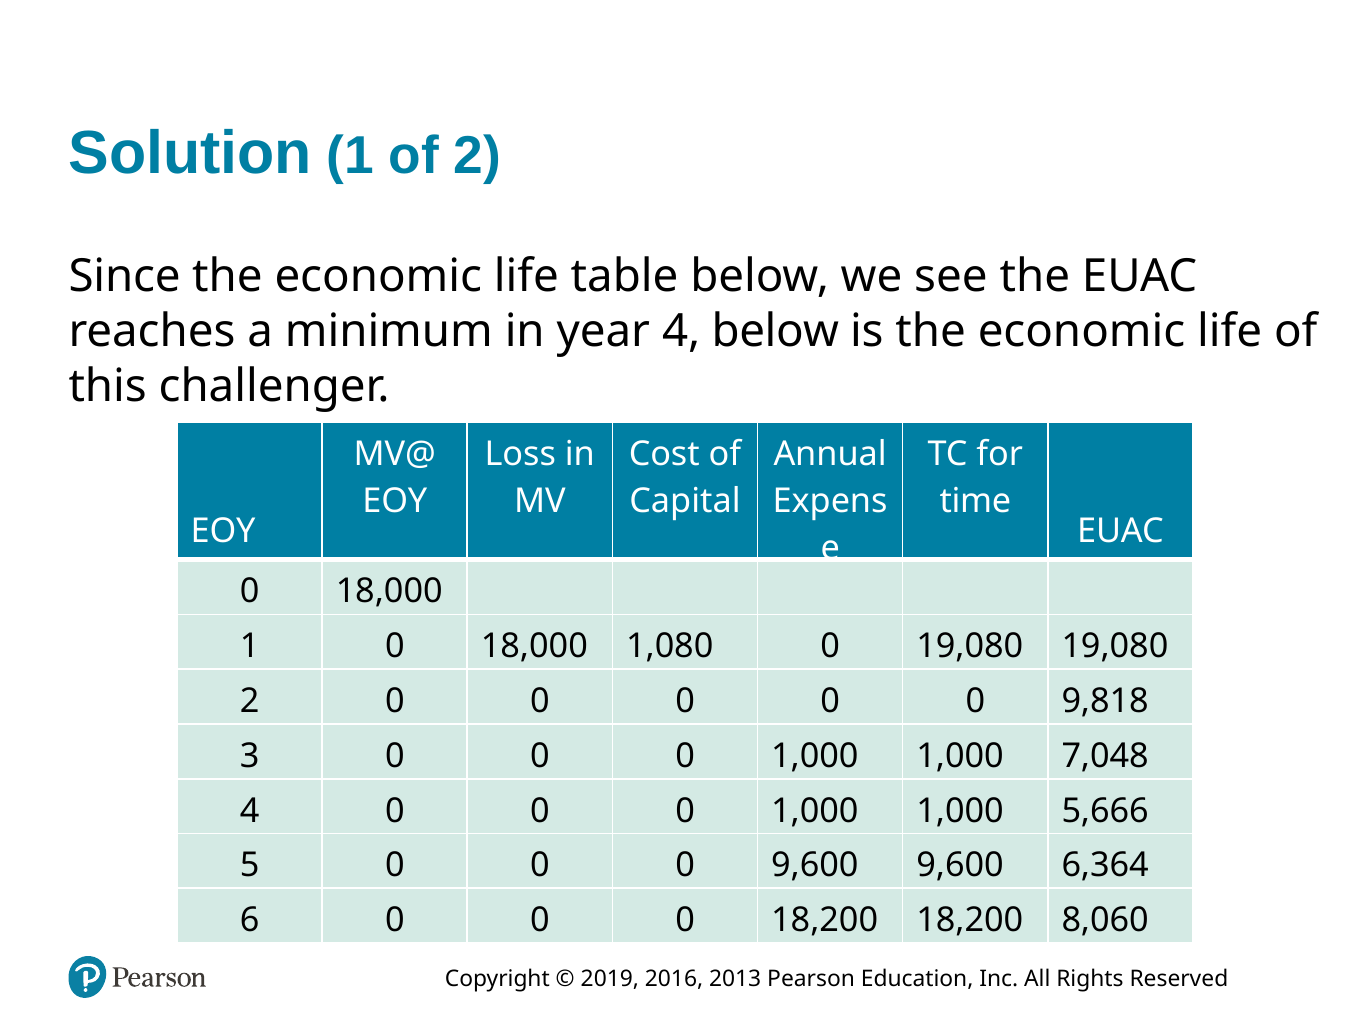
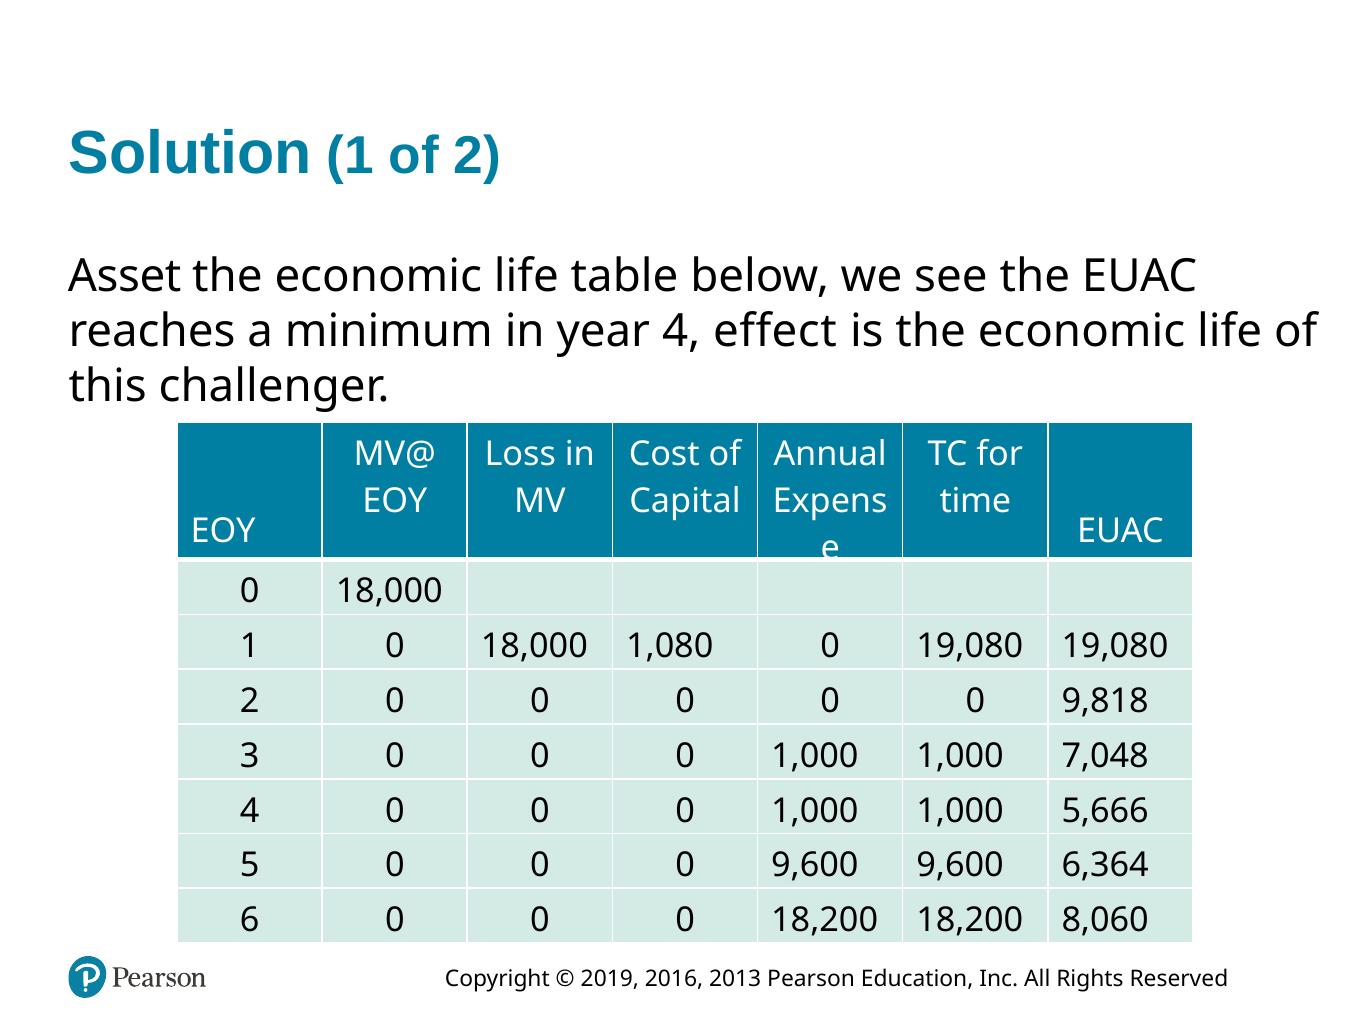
Since: Since -> Asset
4 below: below -> effect
